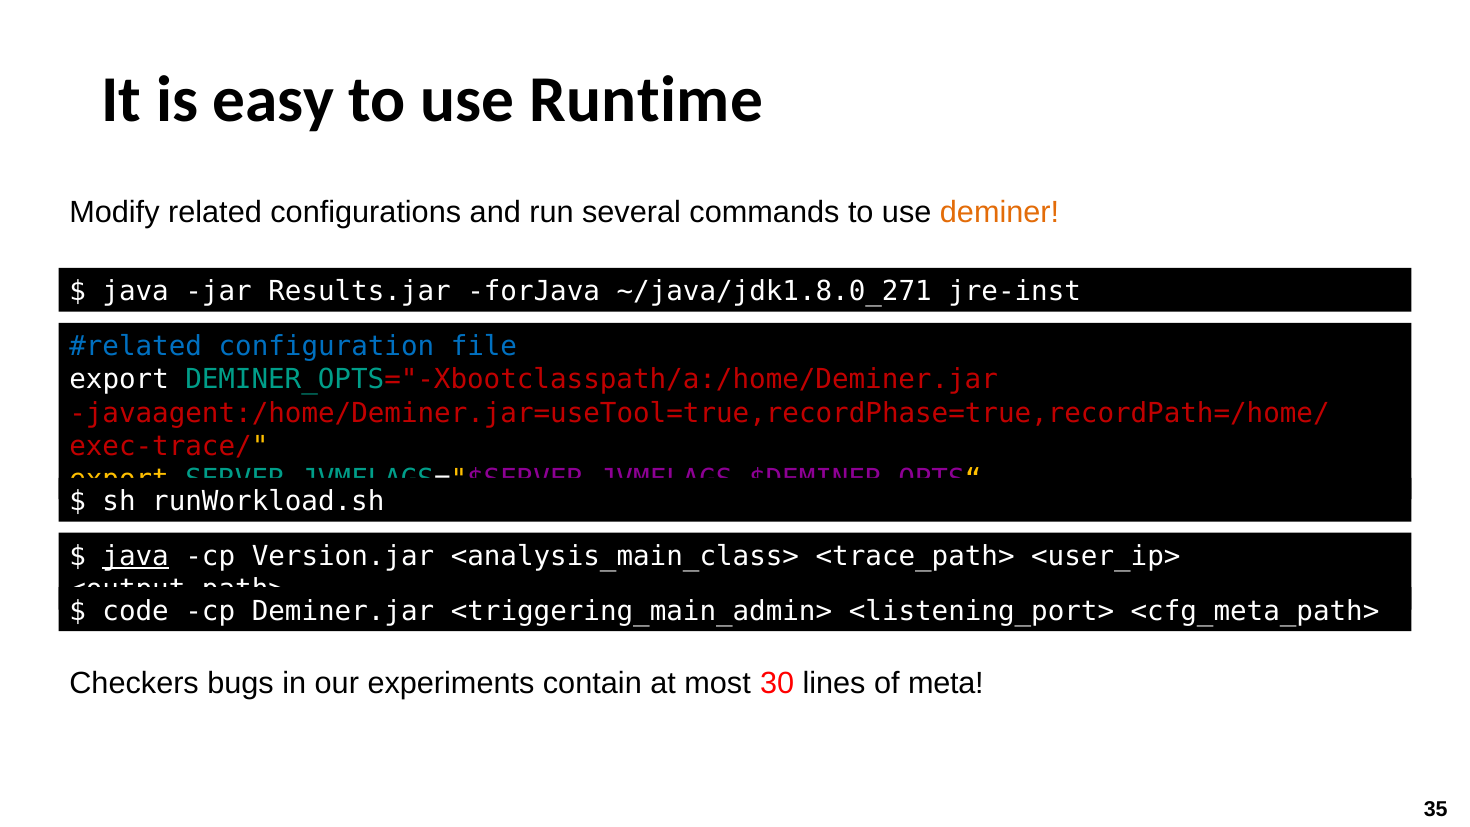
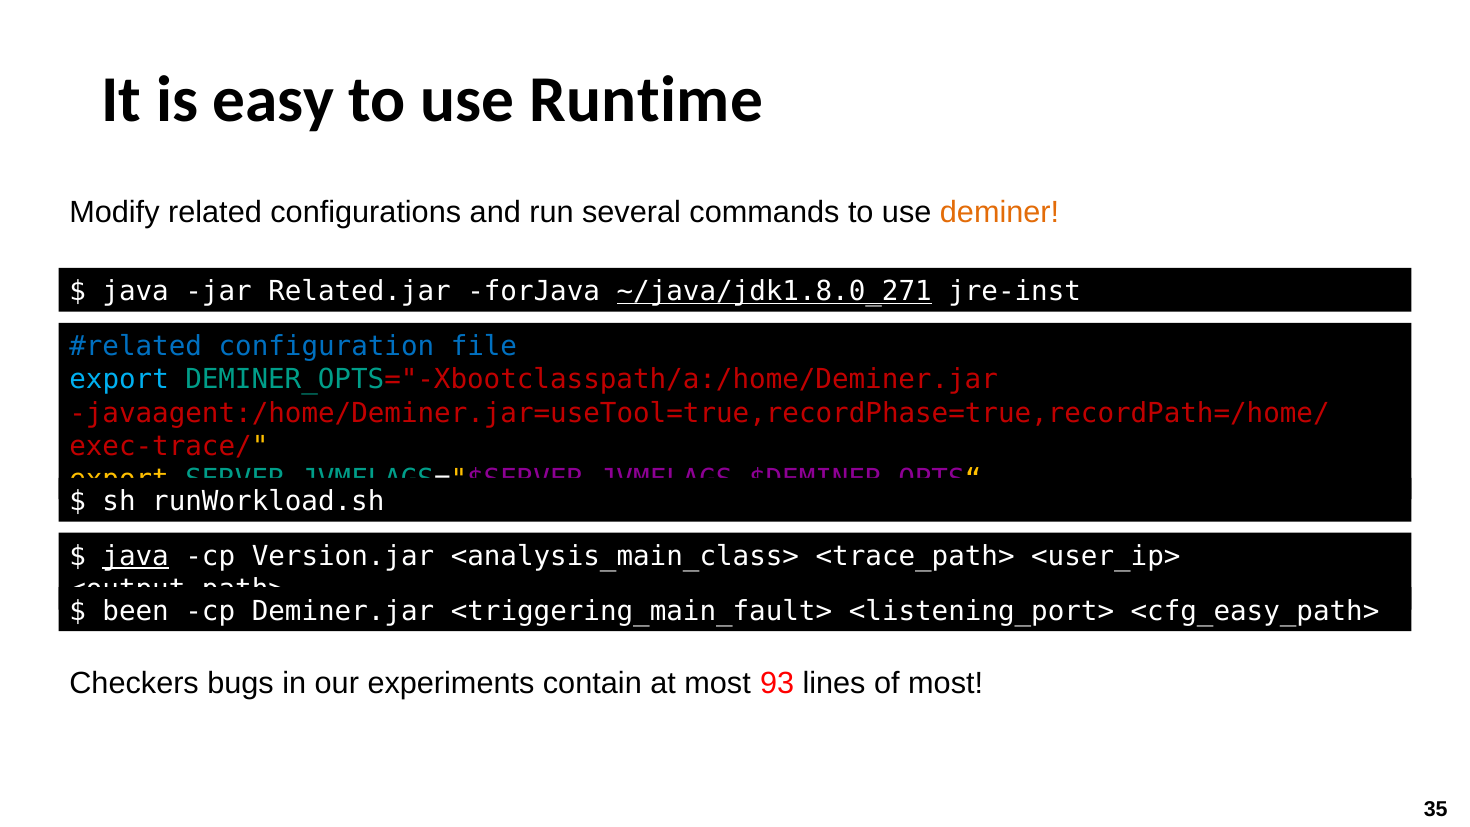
Results.jar: Results.jar -> Related.jar
~/java/jdk1.8.0_271 underline: none -> present
export at (119, 380) colour: white -> light blue
code: code -> been
<triggering_main_admin>: <triggering_main_admin> -> <triggering_main_fault>
<cfg_meta_path>: <cfg_meta_path> -> <cfg_easy_path>
30: 30 -> 93
of meta: meta -> most
